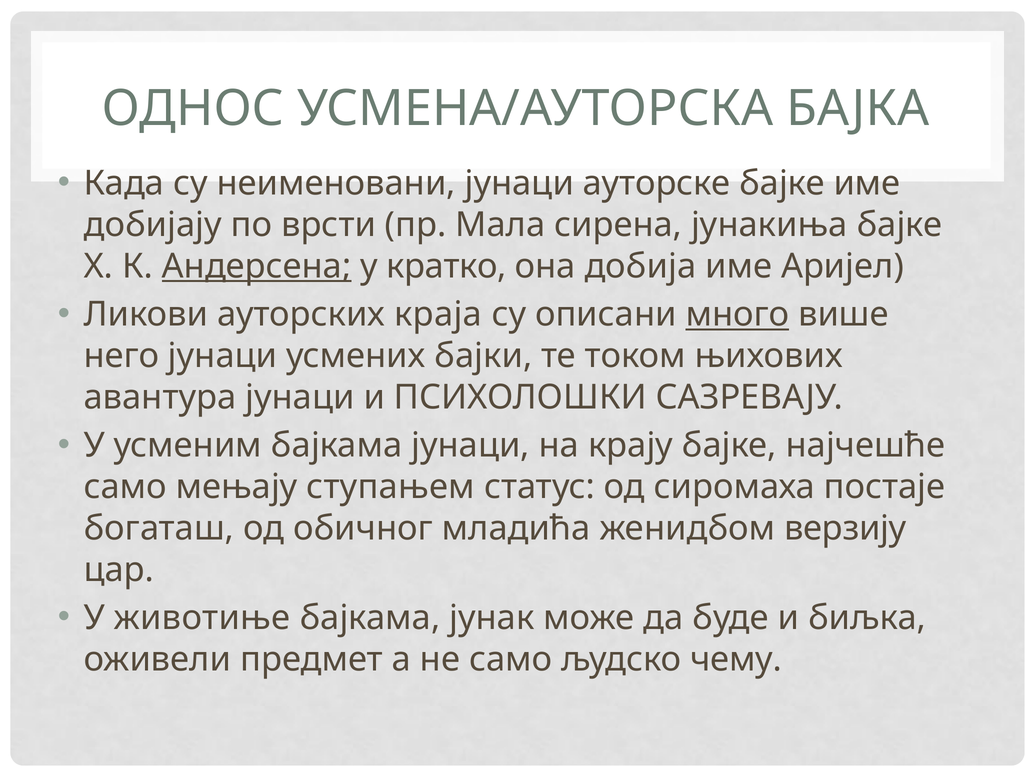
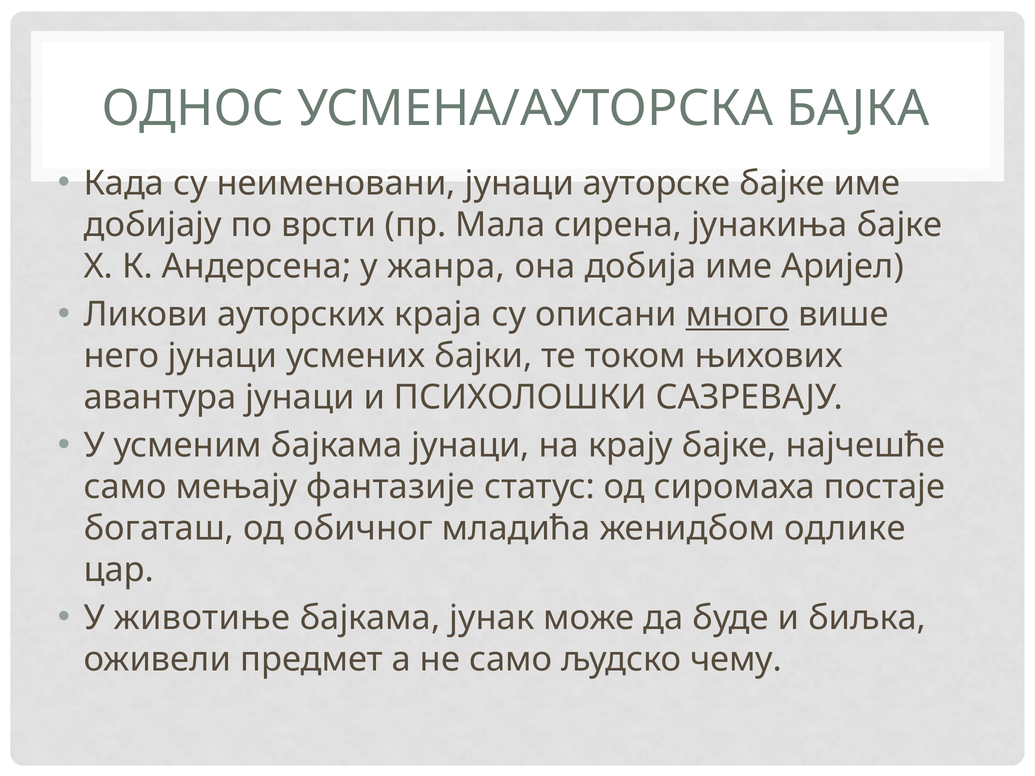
Андерсена underline: present -> none
кратко: кратко -> жанра
ступањем: ступањем -> фантазије
верзију: верзију -> одлике
